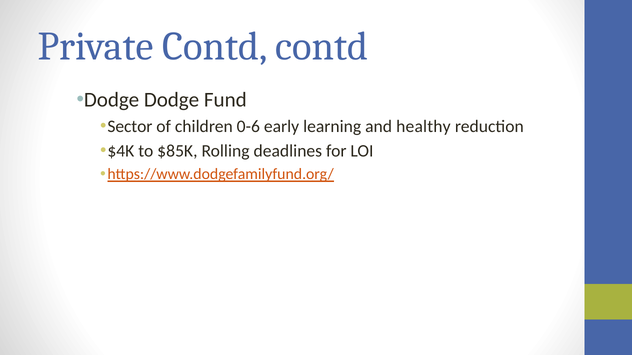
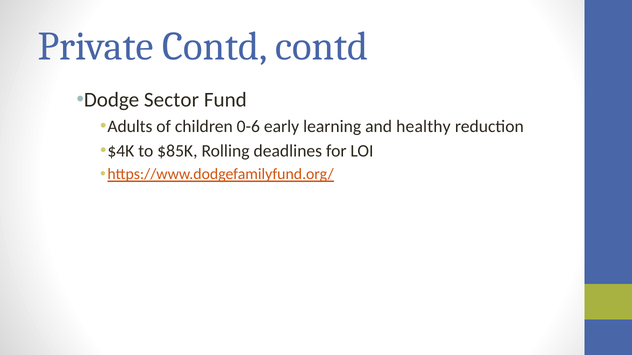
Dodge Dodge: Dodge -> Sector
Sector: Sector -> Adults
